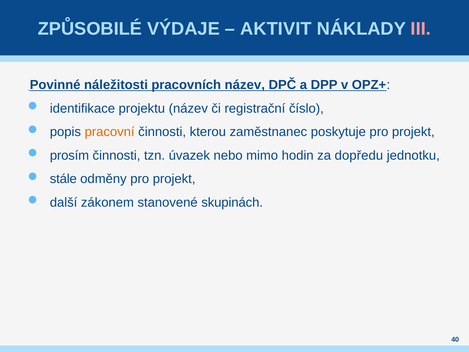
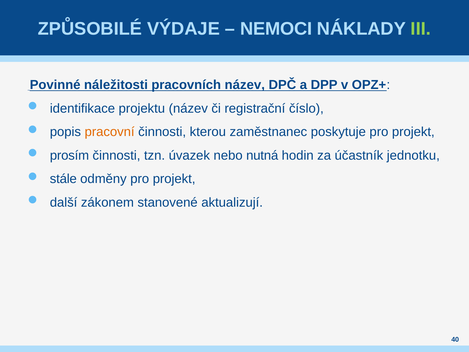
AKTIVIT: AKTIVIT -> NEMOCI
III colour: pink -> light green
mimo: mimo -> nutná
dopředu: dopředu -> účastník
skupinách: skupinách -> aktualizují
